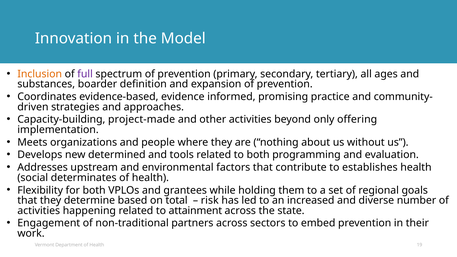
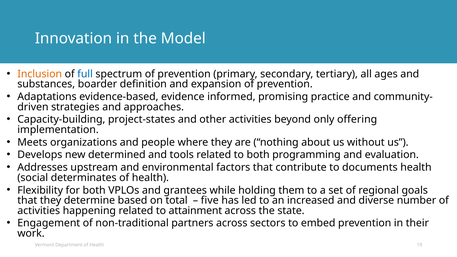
full colour: purple -> blue
Coordinates: Coordinates -> Adaptations
project-made: project-made -> project-states
establishes: establishes -> documents
risk: risk -> five
